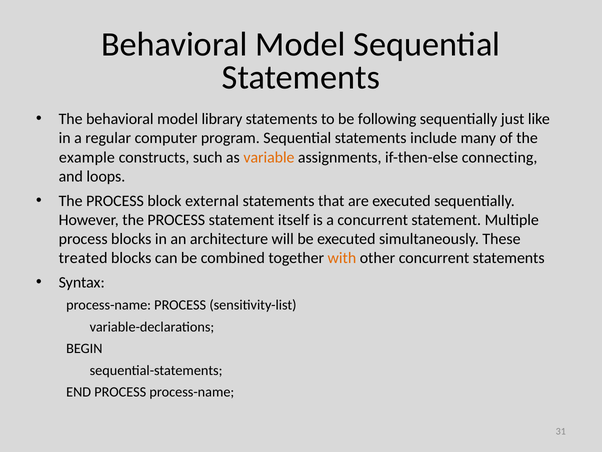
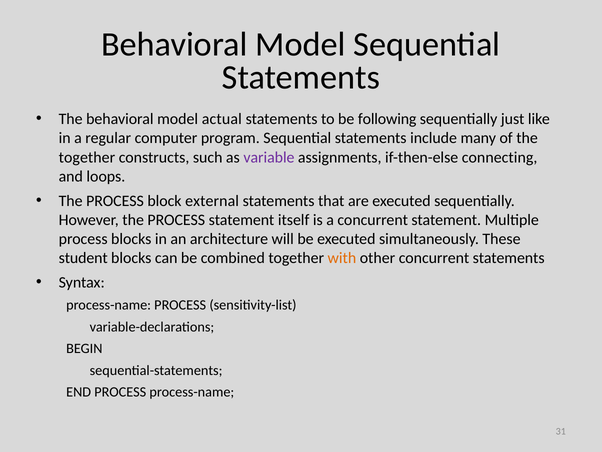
library: library -> actual
example at (87, 157): example -> together
variable colour: orange -> purple
treated: treated -> student
